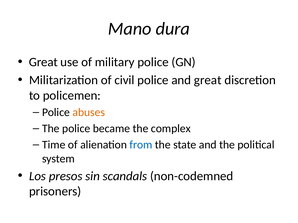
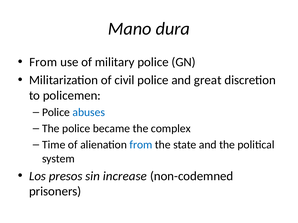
Great at (43, 62): Great -> From
abuses colour: orange -> blue
scandals: scandals -> increase
